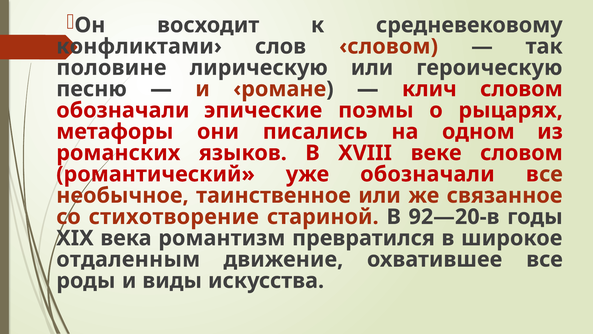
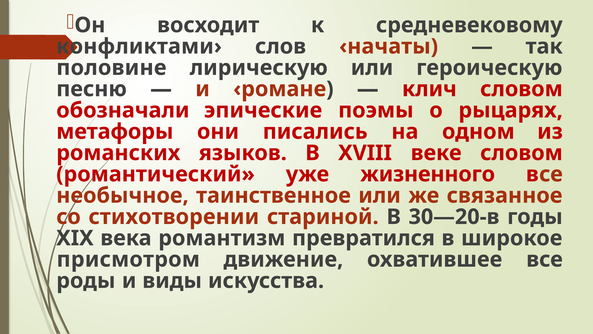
‹словом: ‹словом -> ‹начаты
уже обозначали: обозначали -> жизненного
стихотворение: стихотворение -> стихотворении
92—20-в: 92—20-в -> 30—20-в
отдаленным: отдаленным -> присмотром
